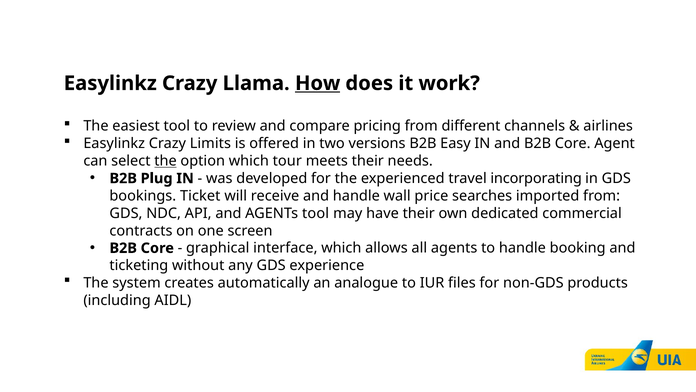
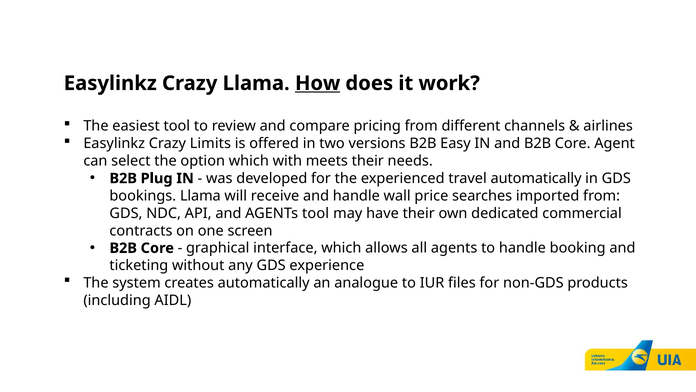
the at (165, 161) underline: present -> none
tour: tour -> with
travel incorporating: incorporating -> automatically
bookings Ticket: Ticket -> Llama
